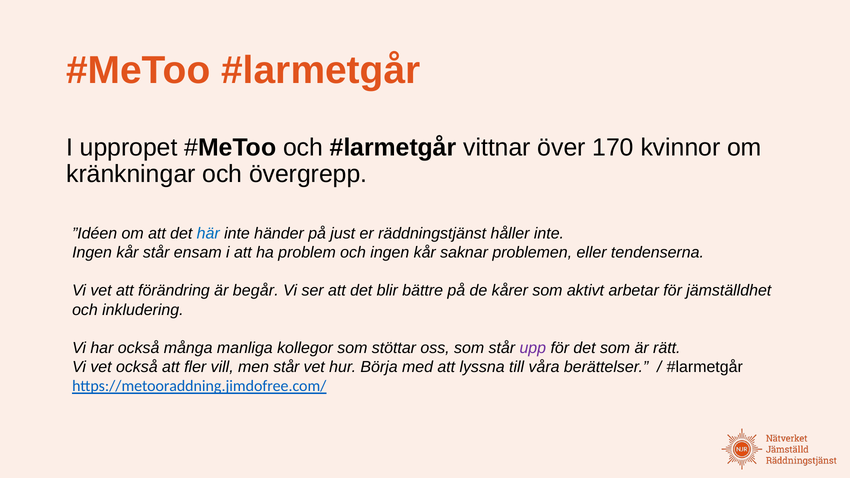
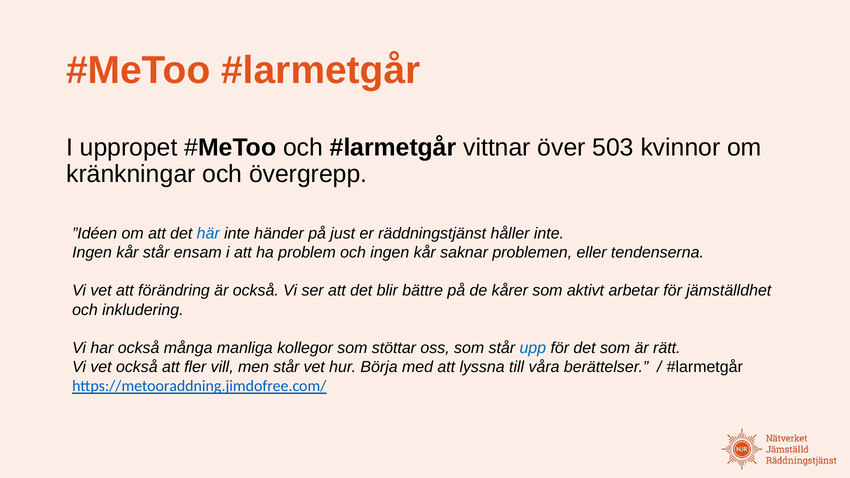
170: 170 -> 503
är begår: begår -> också
upp colour: purple -> blue
